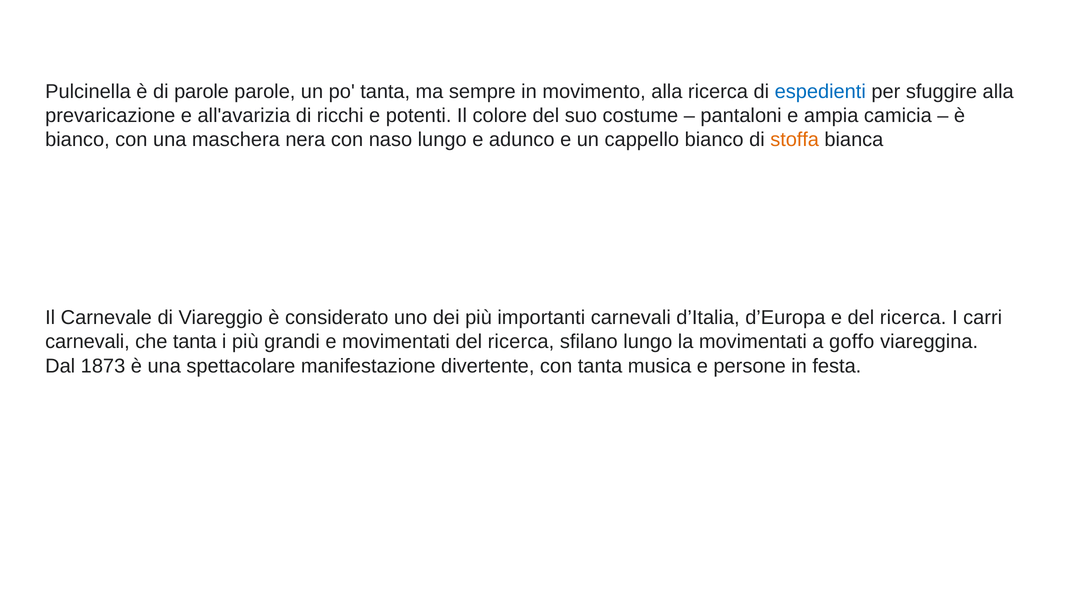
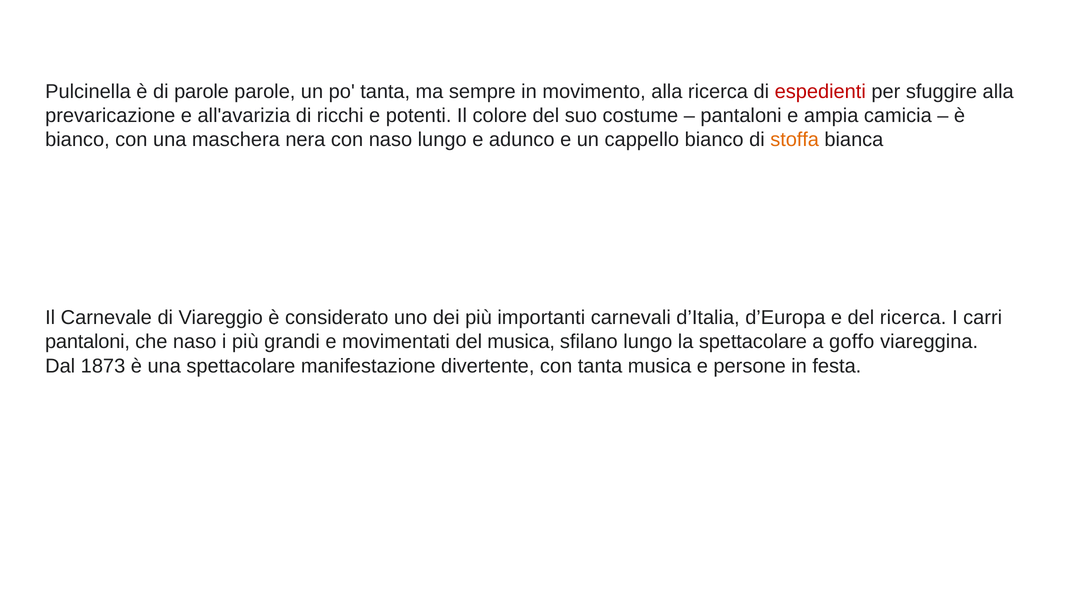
espedienti colour: blue -> red
carnevali at (87, 342): carnevali -> pantaloni
che tanta: tanta -> naso
movimentati del ricerca: ricerca -> musica
la movimentati: movimentati -> spettacolare
